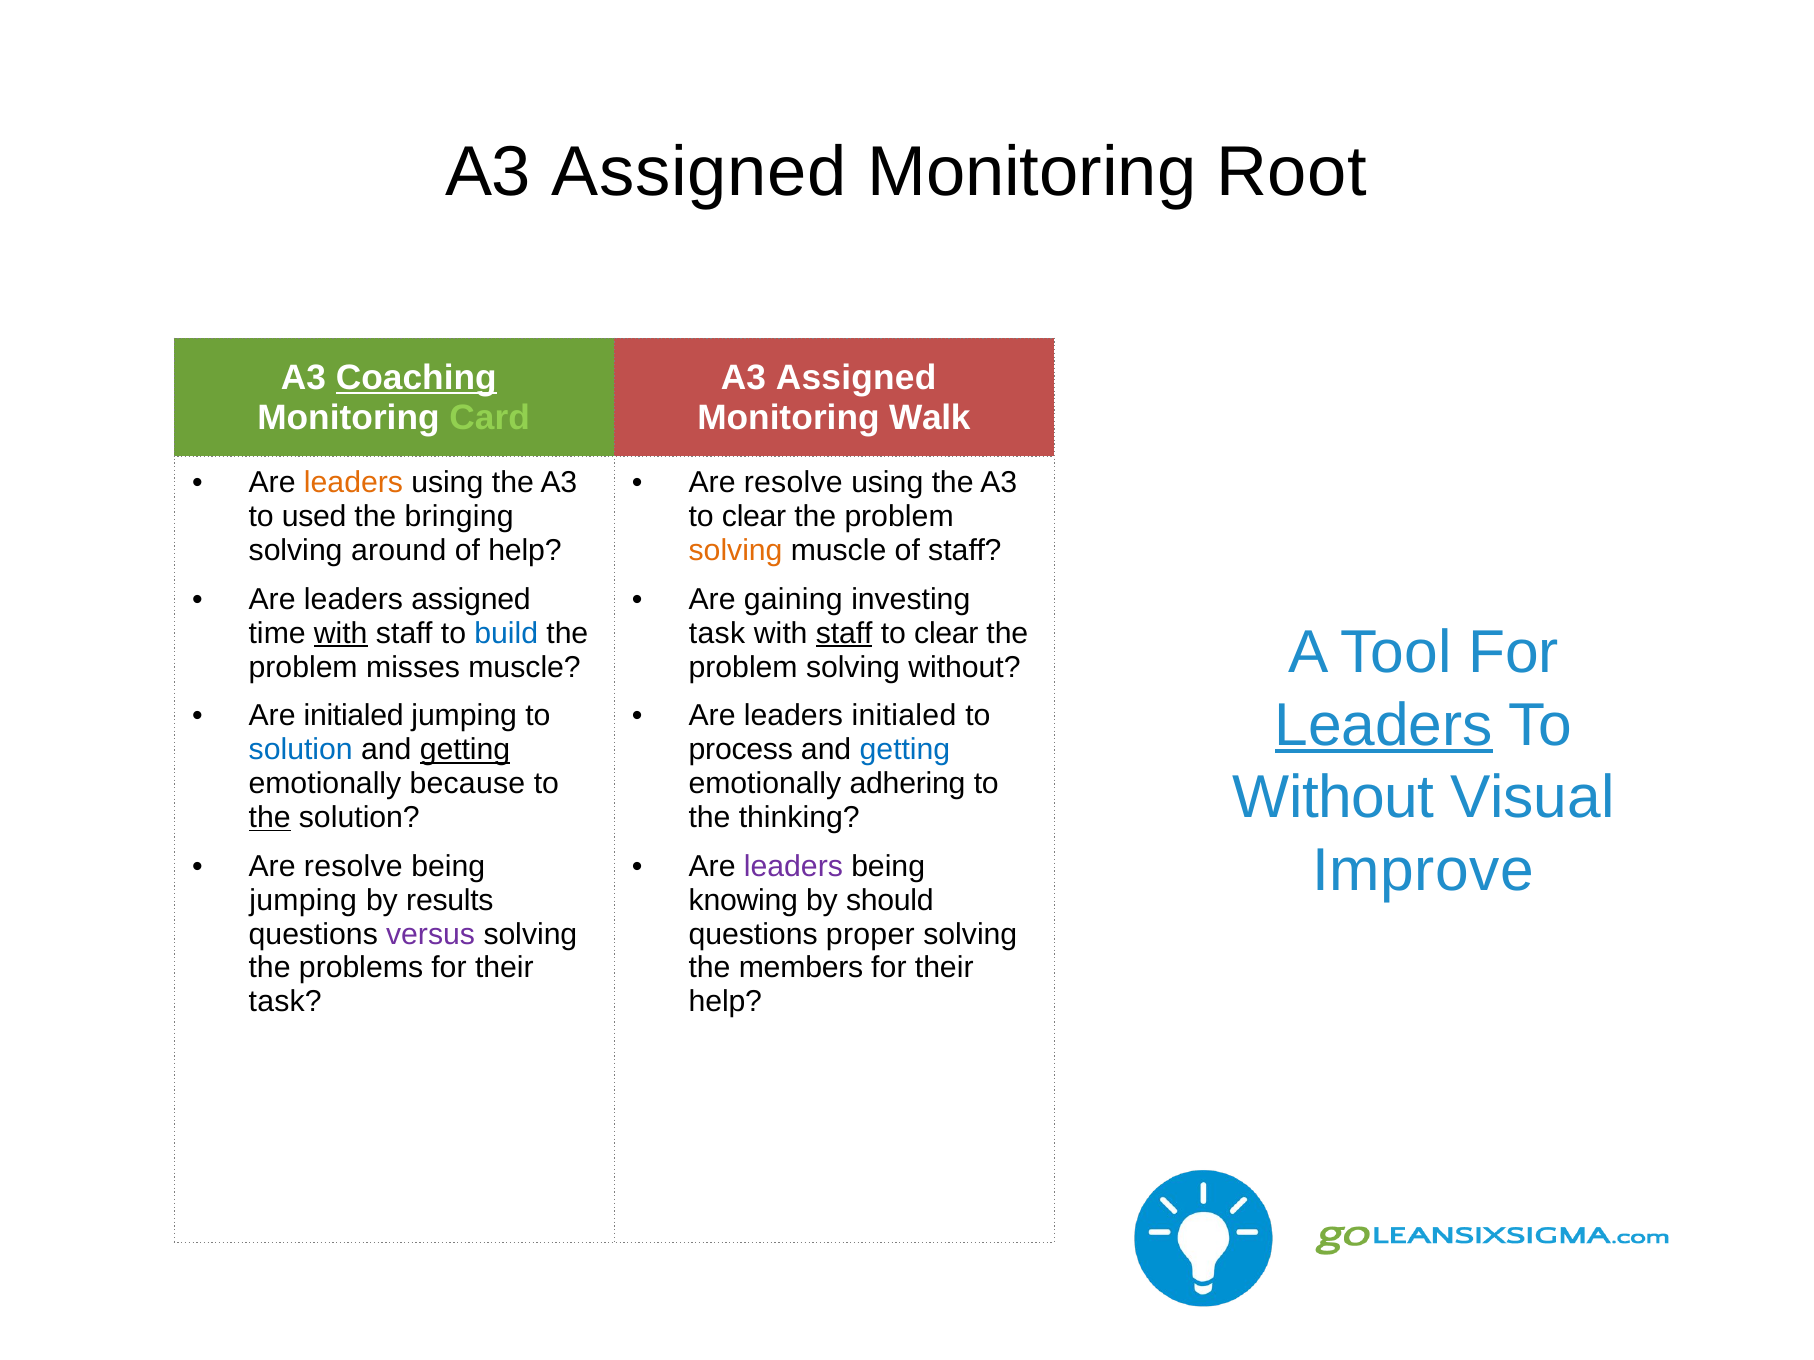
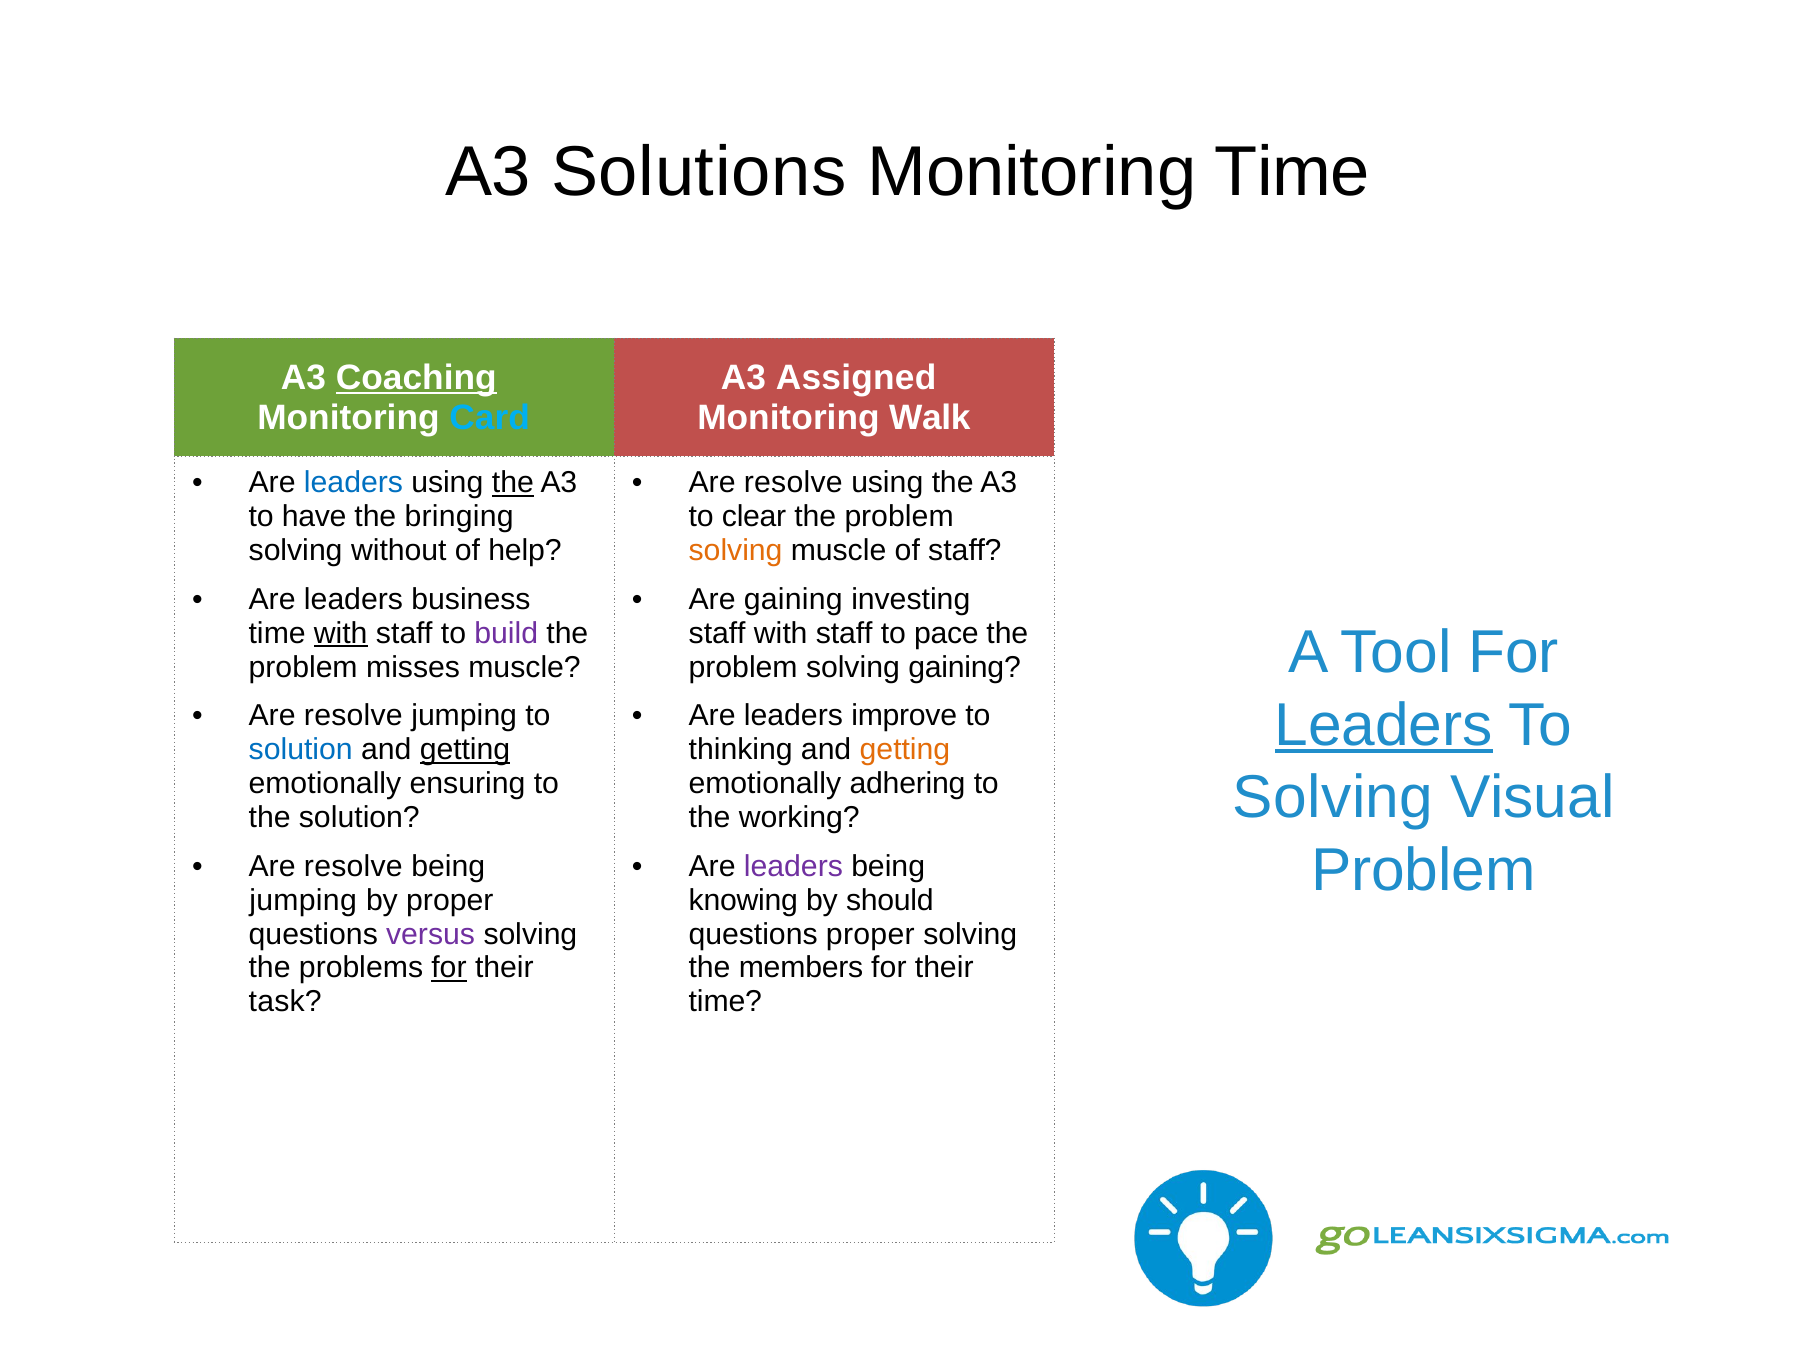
Assigned at (699, 173): Assigned -> Solutions
Monitoring Root: Root -> Time
Card colour: light green -> light blue
leaders at (353, 483) colour: orange -> blue
the at (513, 483) underline: none -> present
used: used -> have
around: around -> without
leaders assigned: assigned -> business
build colour: blue -> purple
task at (717, 633): task -> staff
staff at (844, 633) underline: present -> none
clear at (946, 633): clear -> pace
solving without: without -> gaining
initialed at (354, 716): initialed -> resolve
leaders initialed: initialed -> improve
process: process -> thinking
getting at (905, 750) colour: blue -> orange
because: because -> ensuring
Without at (1334, 798): Without -> Solving
the at (270, 818) underline: present -> none
thinking: thinking -> working
Improve at (1423, 871): Improve -> Problem
by results: results -> proper
for at (449, 968) underline: none -> present
help at (725, 1002): help -> time
